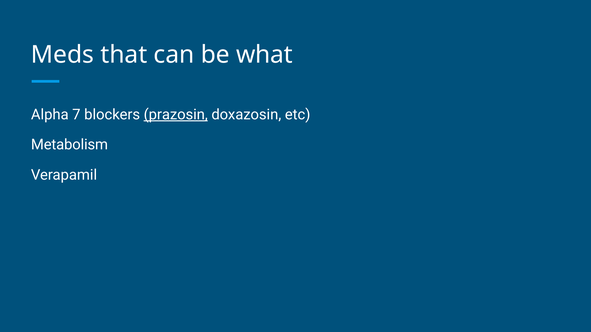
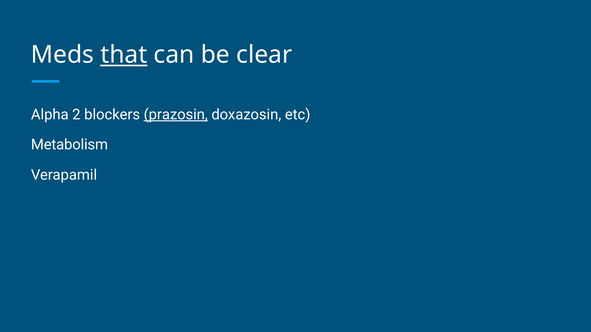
that underline: none -> present
what: what -> clear
7: 7 -> 2
